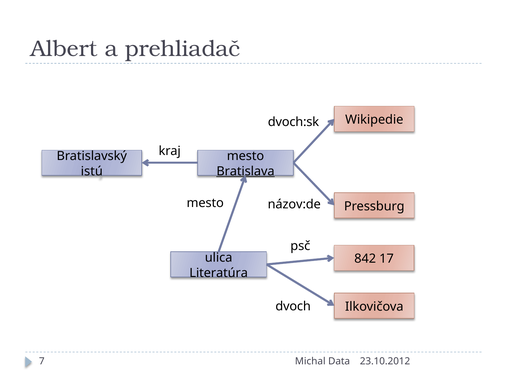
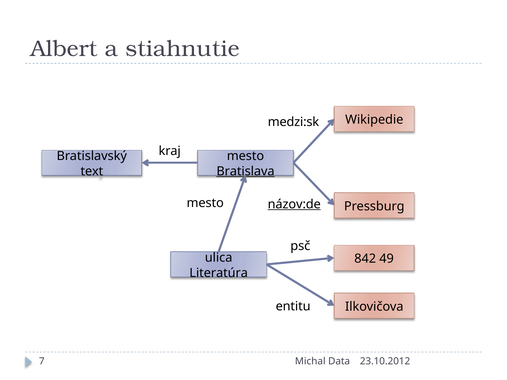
prehliadač: prehliadač -> stiahnutie
dvoch:sk: dvoch:sk -> medzi:sk
istú: istú -> text
názov:de underline: none -> present
17: 17 -> 49
dvoch: dvoch -> entitu
